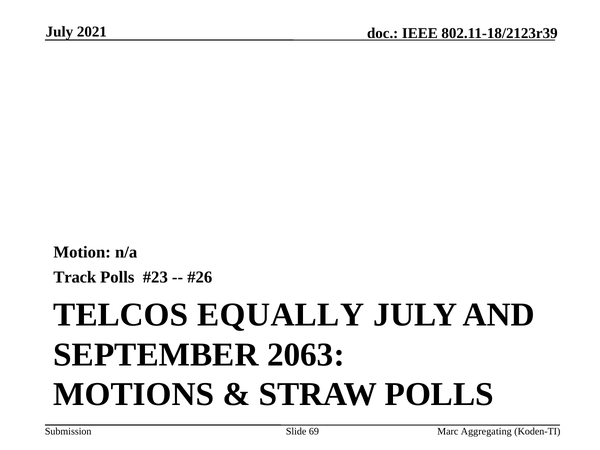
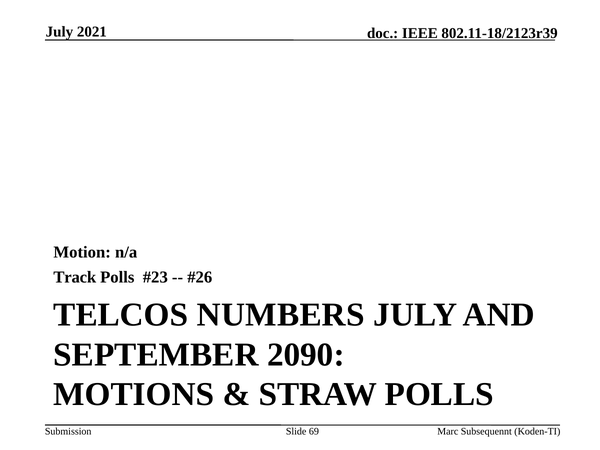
EQUALLY: EQUALLY -> NUMBERS
2063: 2063 -> 2090
Aggregating: Aggregating -> Subsequennt
